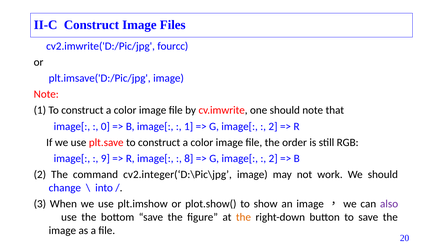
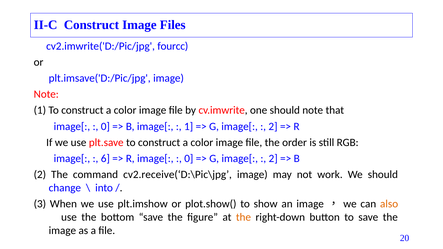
9: 9 -> 6
8 at (189, 159): 8 -> 0
cv2.integer(‘D:\Pic\jpg: cv2.integer(‘D:\Pic\jpg -> cv2.receive(‘D:\Pic\jpg
also colour: purple -> orange
